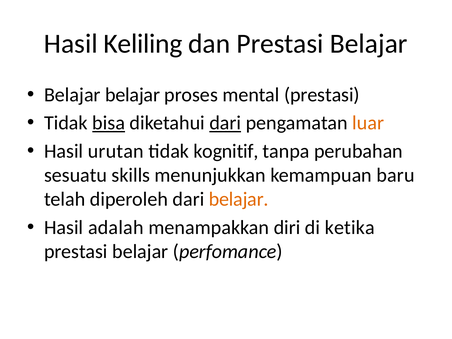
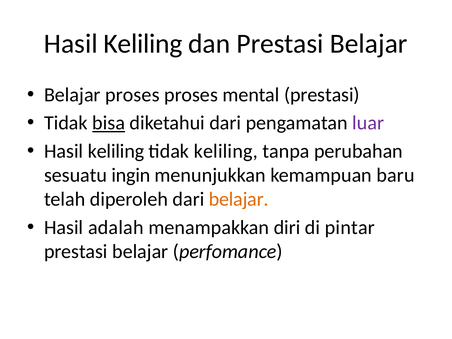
Belajar belajar: belajar -> proses
dari at (225, 123) underline: present -> none
luar colour: orange -> purple
urutan at (116, 151): urutan -> keliling
tidak kognitif: kognitif -> keliling
skills: skills -> ingin
ketika: ketika -> pintar
